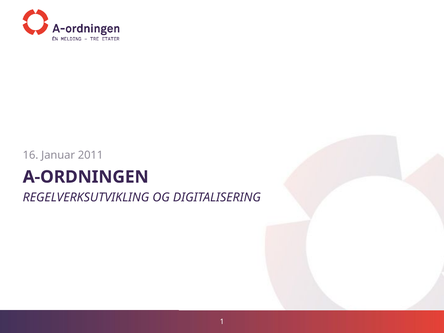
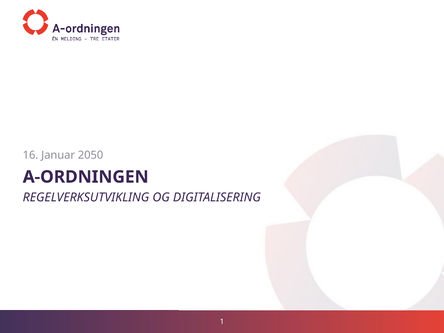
2011: 2011 -> 2050
